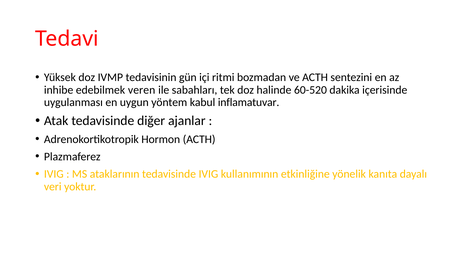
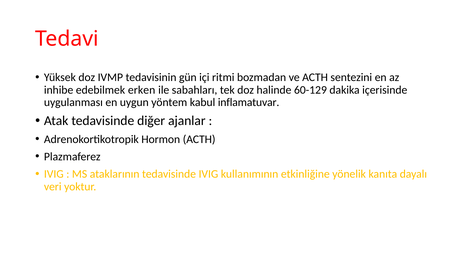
veren: veren -> erken
60-520: 60-520 -> 60-129
